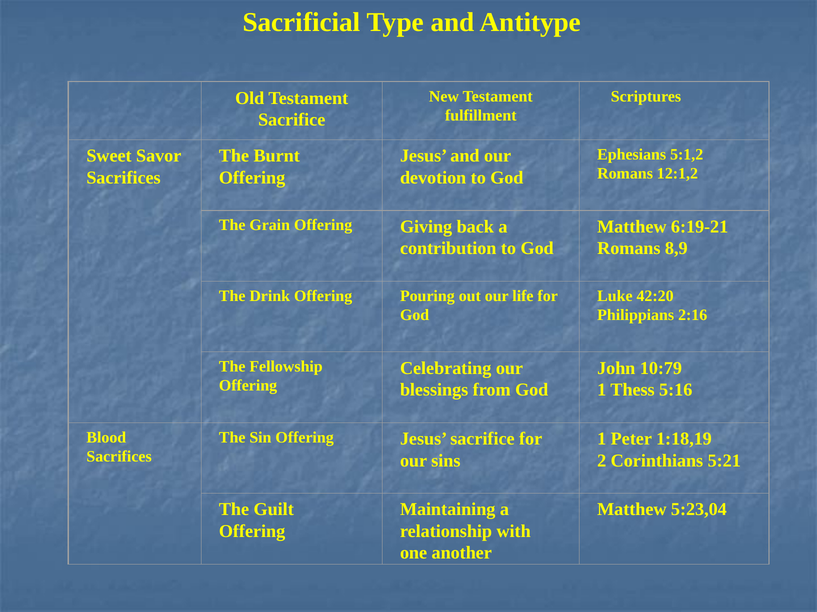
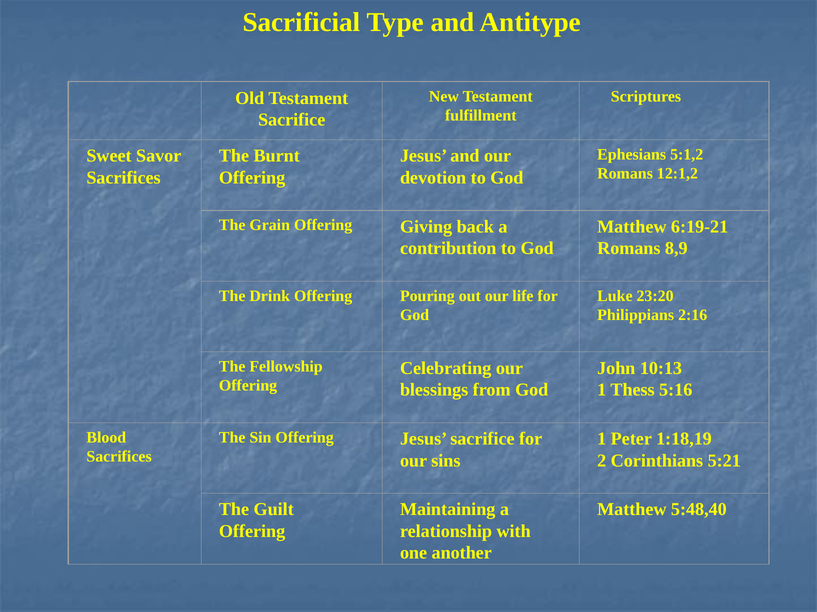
42:20: 42:20 -> 23:20
10:79: 10:79 -> 10:13
5:23,04: 5:23,04 -> 5:48,40
